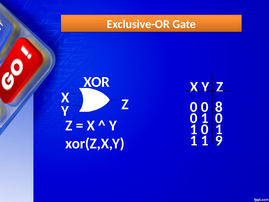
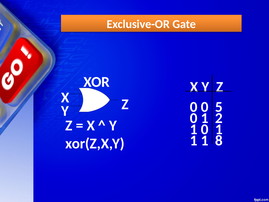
8: 8 -> 5
0 at (219, 118): 0 -> 2
9: 9 -> 8
